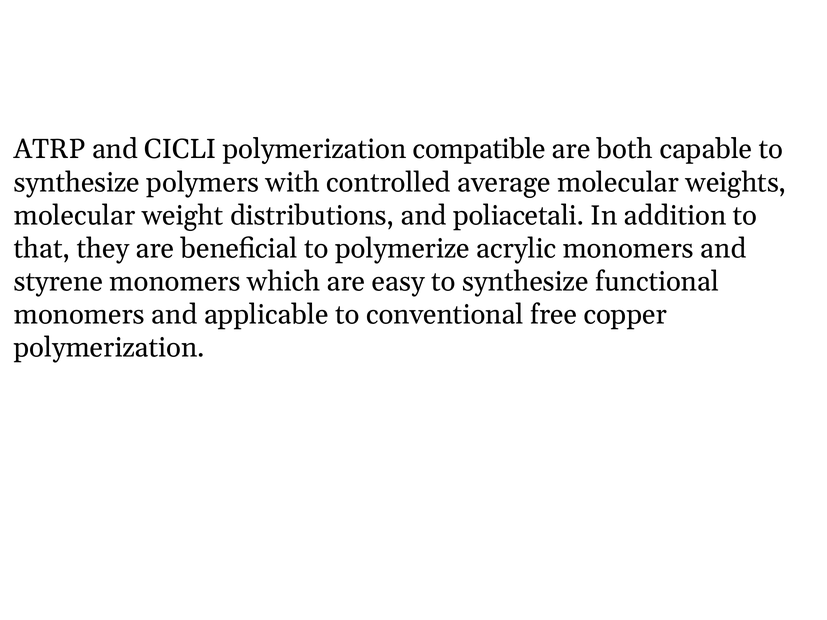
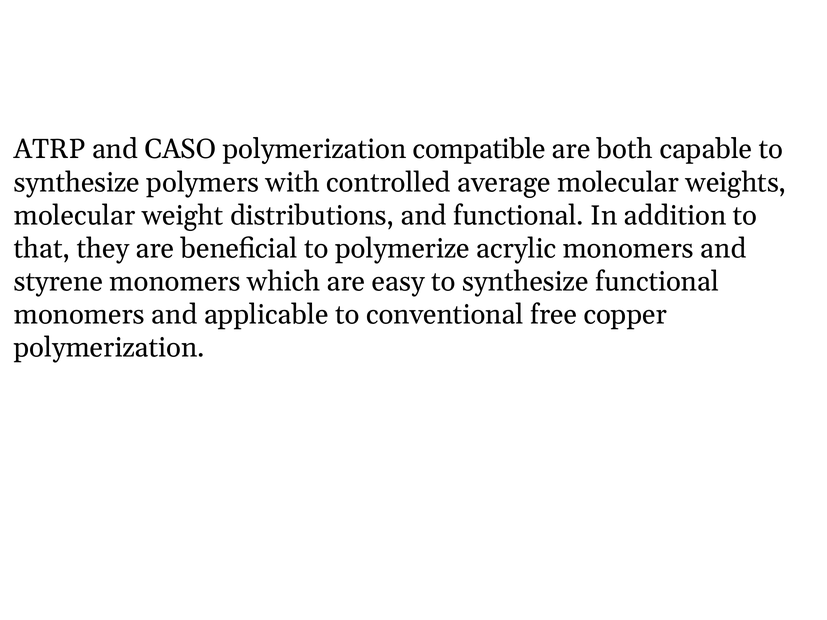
CICLI: CICLI -> CASO
and poliacetali: poliacetali -> functional
